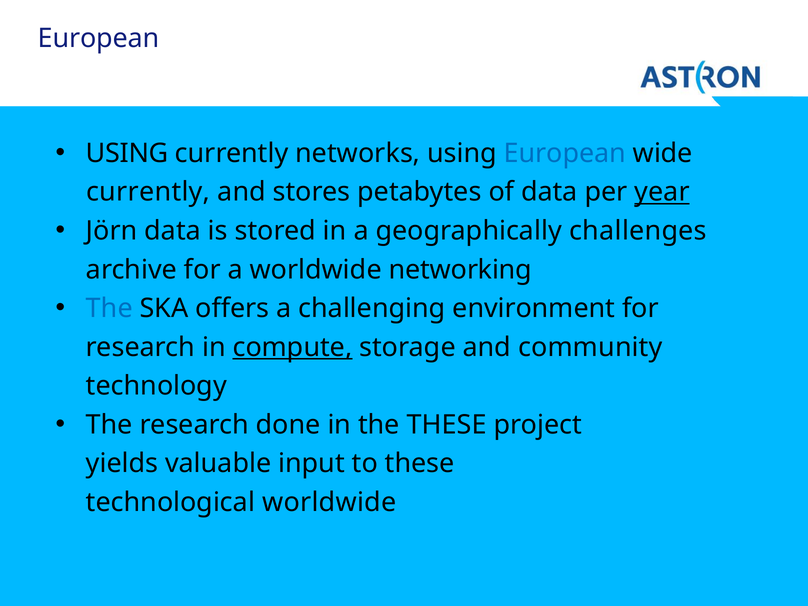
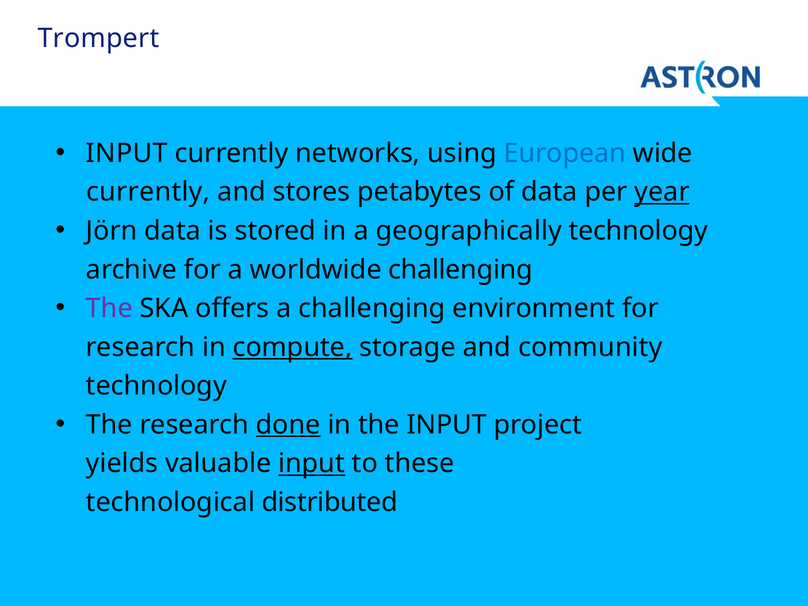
European at (99, 38): European -> Trompert
USING at (127, 153): USING -> INPUT
geographically challenges: challenges -> technology
worldwide networking: networking -> challenging
The at (109, 308) colour: blue -> purple
done underline: none -> present
the THESE: THESE -> INPUT
input at (312, 464) underline: none -> present
technological worldwide: worldwide -> distributed
